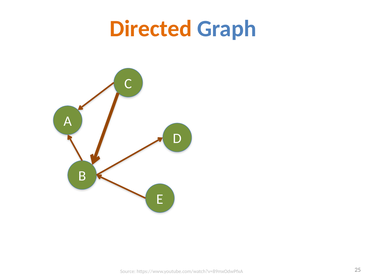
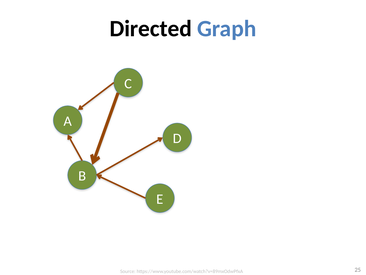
Directed colour: orange -> black
